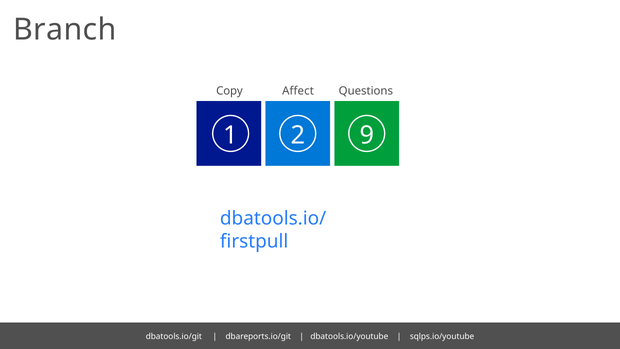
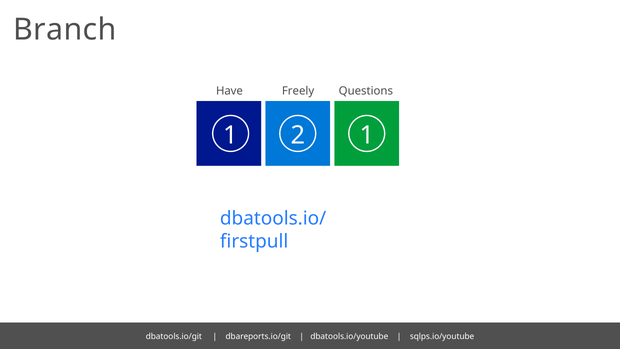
Affect: Affect -> Freely
Copy: Copy -> Have
2 9: 9 -> 1
